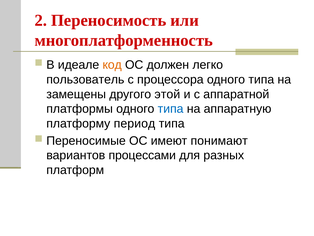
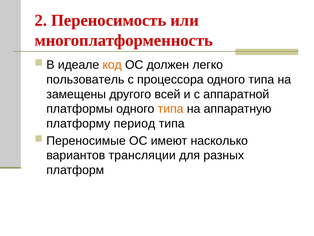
этой: этой -> всей
типа at (171, 109) colour: blue -> orange
понимают: понимают -> насколько
процессами: процессами -> трансляции
